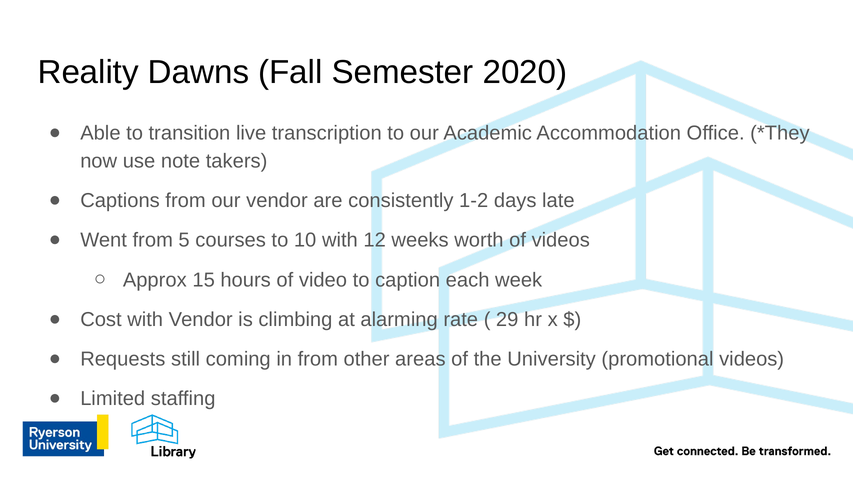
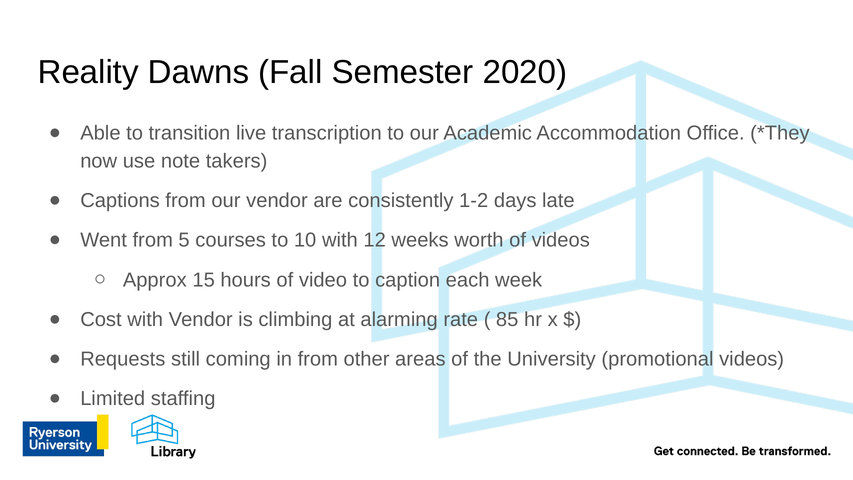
29: 29 -> 85
